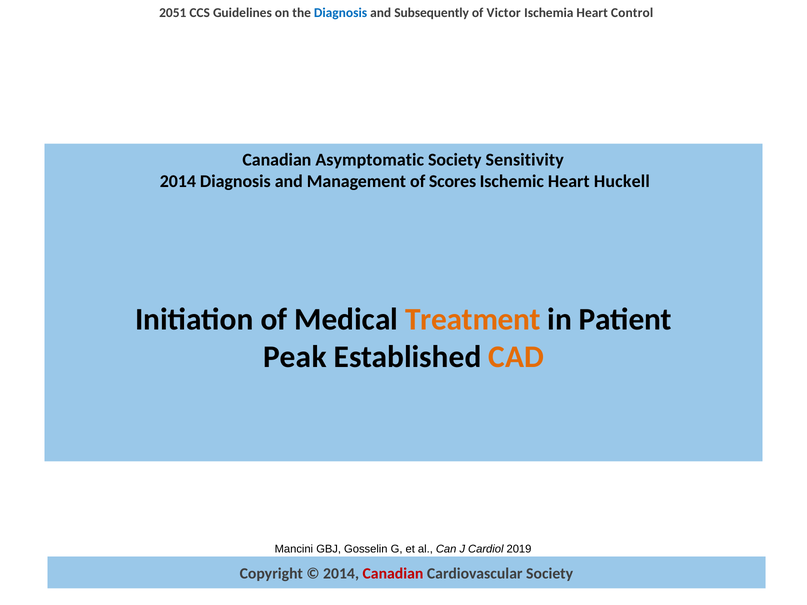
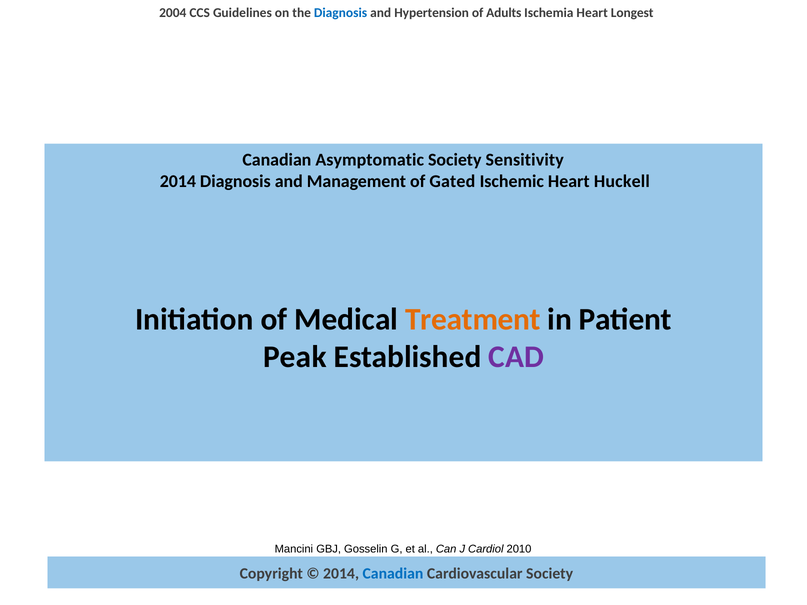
2051: 2051 -> 2004
Subsequently: Subsequently -> Hypertension
Victor: Victor -> Adults
Control: Control -> Longest
Scores: Scores -> Gated
CAD colour: orange -> purple
2019: 2019 -> 2010
Canadian at (393, 574) colour: red -> blue
